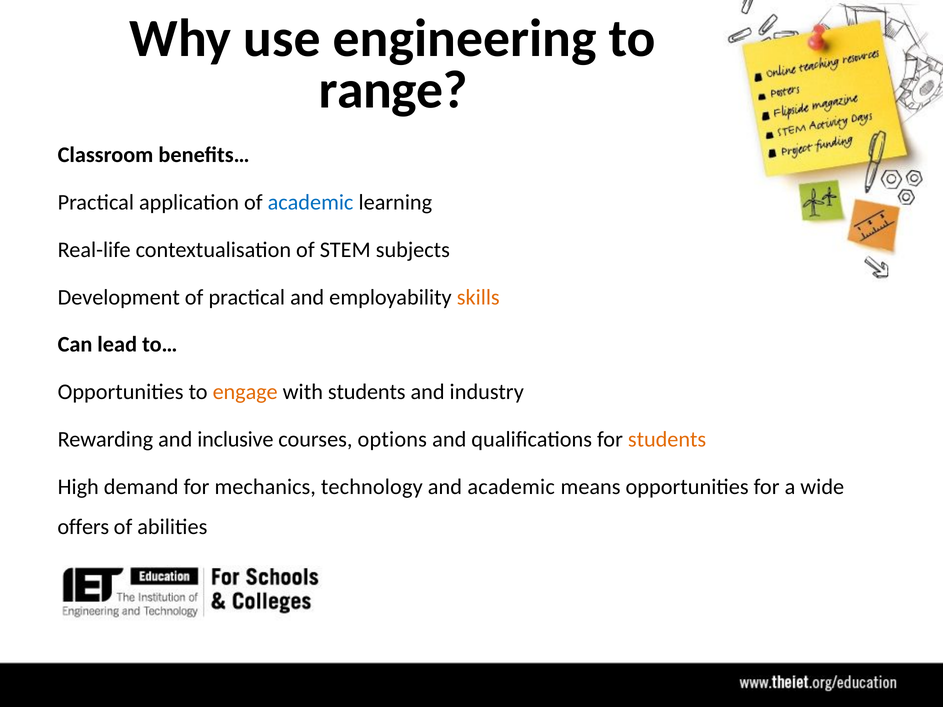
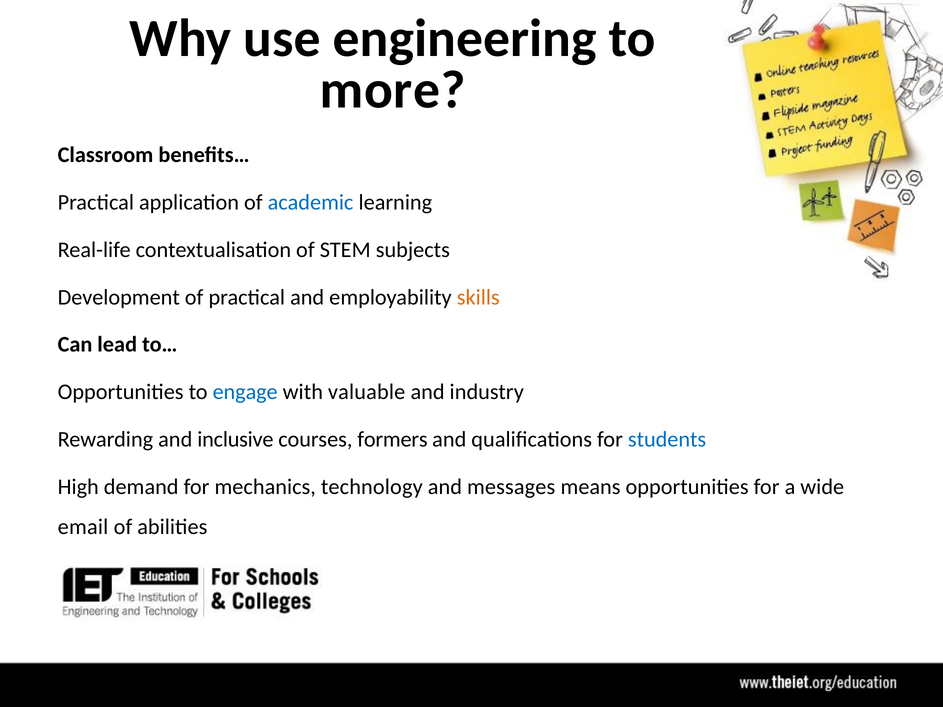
range: range -> more
engage colour: orange -> blue
with students: students -> valuable
options: options -> formers
students at (667, 440) colour: orange -> blue
and academic: academic -> messages
offers: offers -> email
